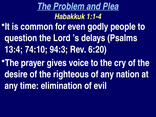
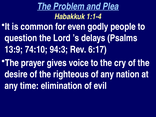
13:4: 13:4 -> 13:9
6:20: 6:20 -> 6:17
